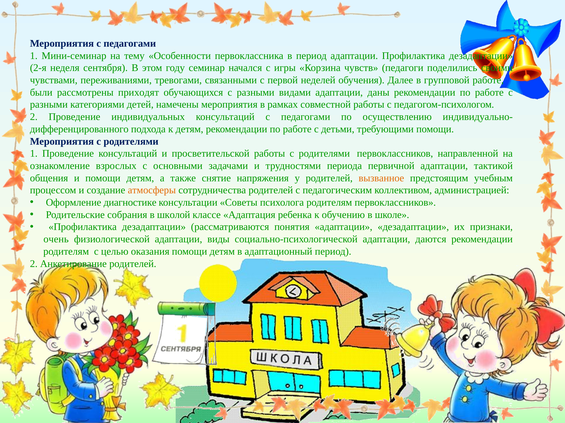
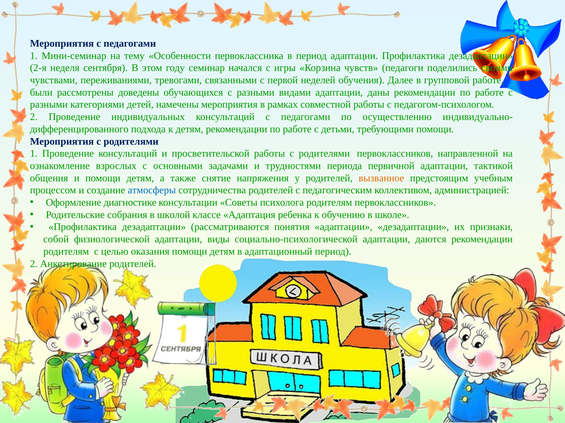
приходят: приходят -> доведены
атмосферы colour: orange -> blue
очень: очень -> собой
